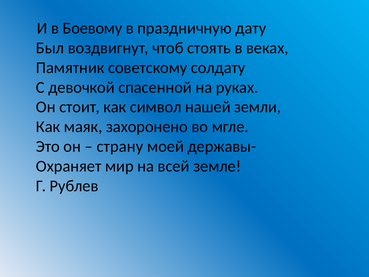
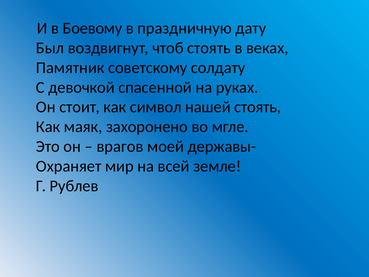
нашей земли: земли -> стоять
страну: страну -> врагов
